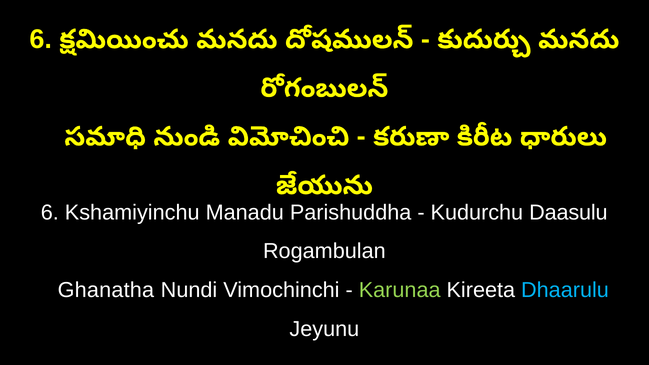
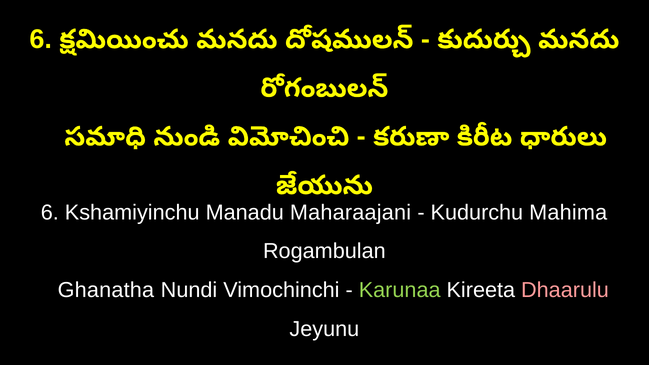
Parishuddha: Parishuddha -> Maharaajani
Daasulu: Daasulu -> Mahima
Dhaarulu colour: light blue -> pink
